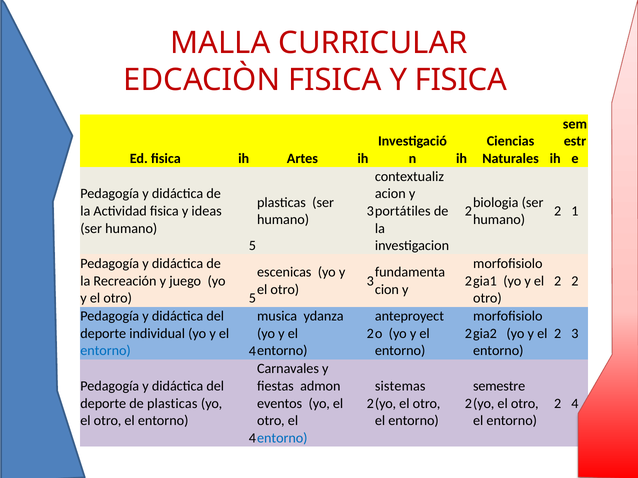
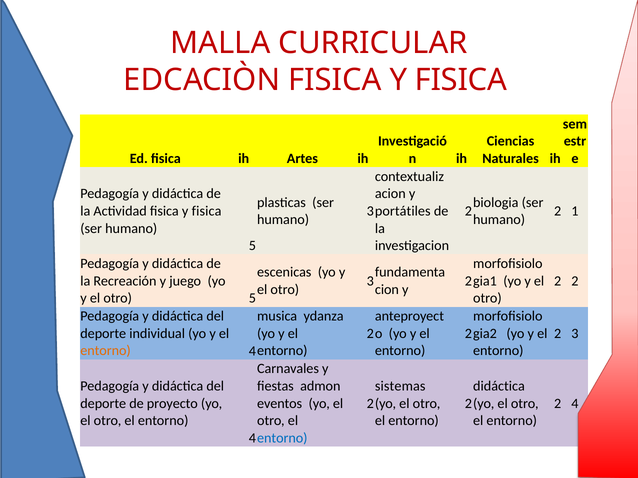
Actividad fisica y ideas: ideas -> fisica
entorno at (106, 351) colour: blue -> orange
semestre at (499, 386): semestre -> didáctica
de plasticas: plasticas -> proyecto
